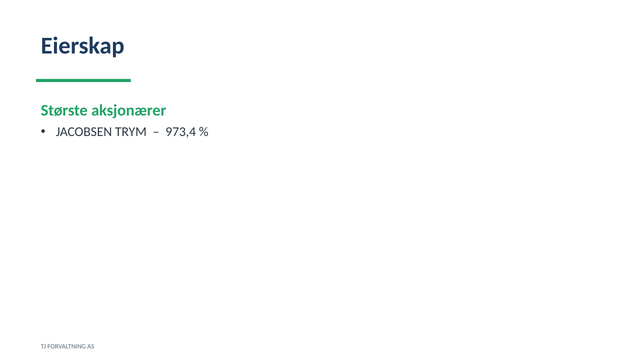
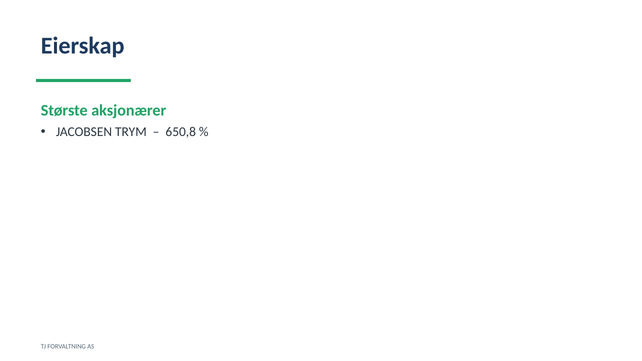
973,4: 973,4 -> 650,8
